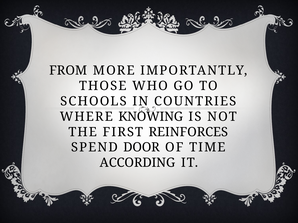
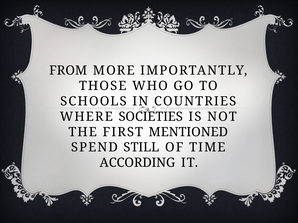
KNOWING: KNOWING -> SOCIETIES
REINFORCES: REINFORCES -> MENTIONED
DOOR: DOOR -> STILL
